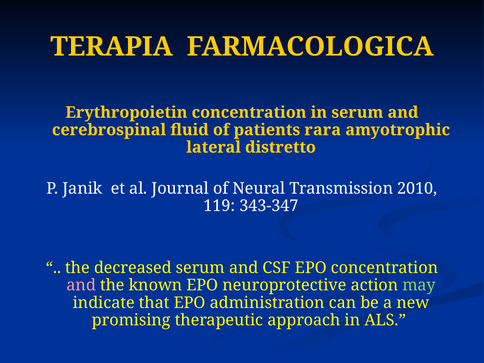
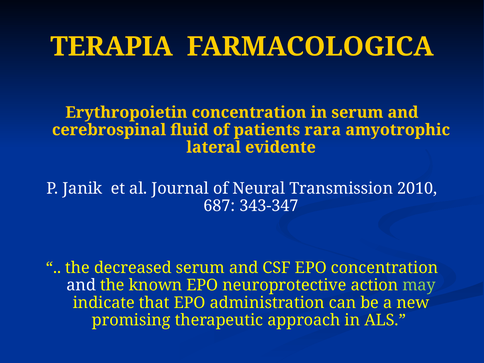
distretto: distretto -> evidente
119: 119 -> 687
and at (81, 285) colour: pink -> white
